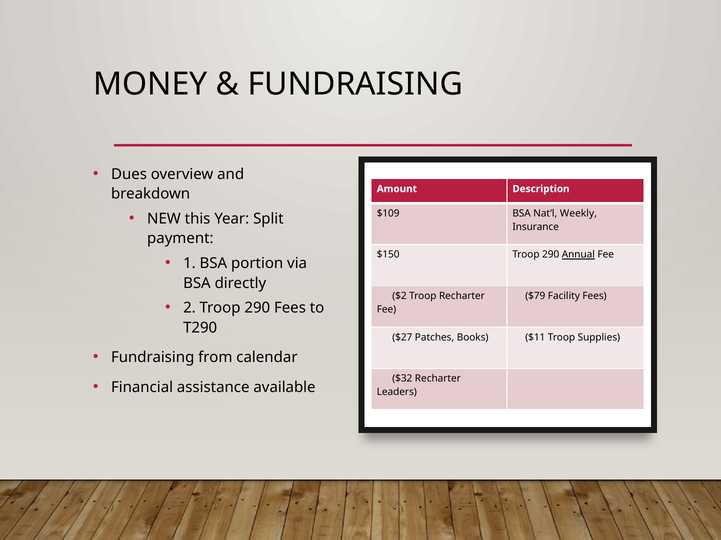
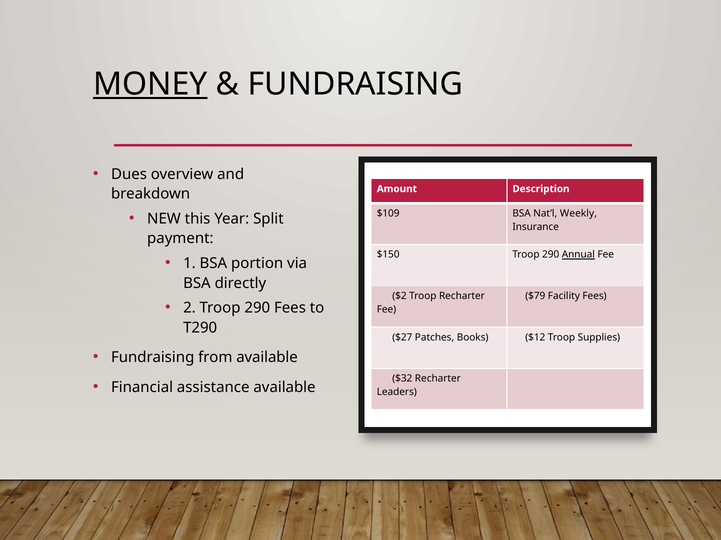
MONEY underline: none -> present
$11: $11 -> $12
from calendar: calendar -> available
